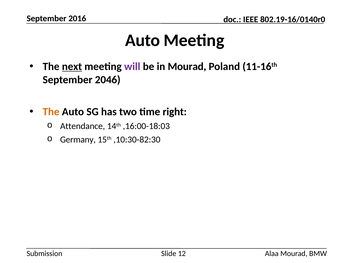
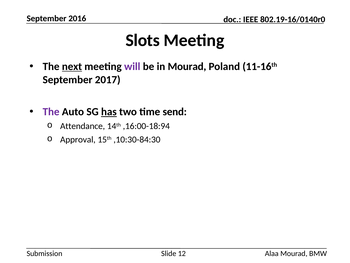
Auto at (143, 40): Auto -> Slots
2046: 2046 -> 2017
The at (51, 112) colour: orange -> purple
has underline: none -> present
right: right -> send
,16:00-18:03: ,16:00-18:03 -> ,16:00-18:94
Germany: Germany -> Approval
,10:30-82:30: ,10:30-82:30 -> ,10:30-84:30
